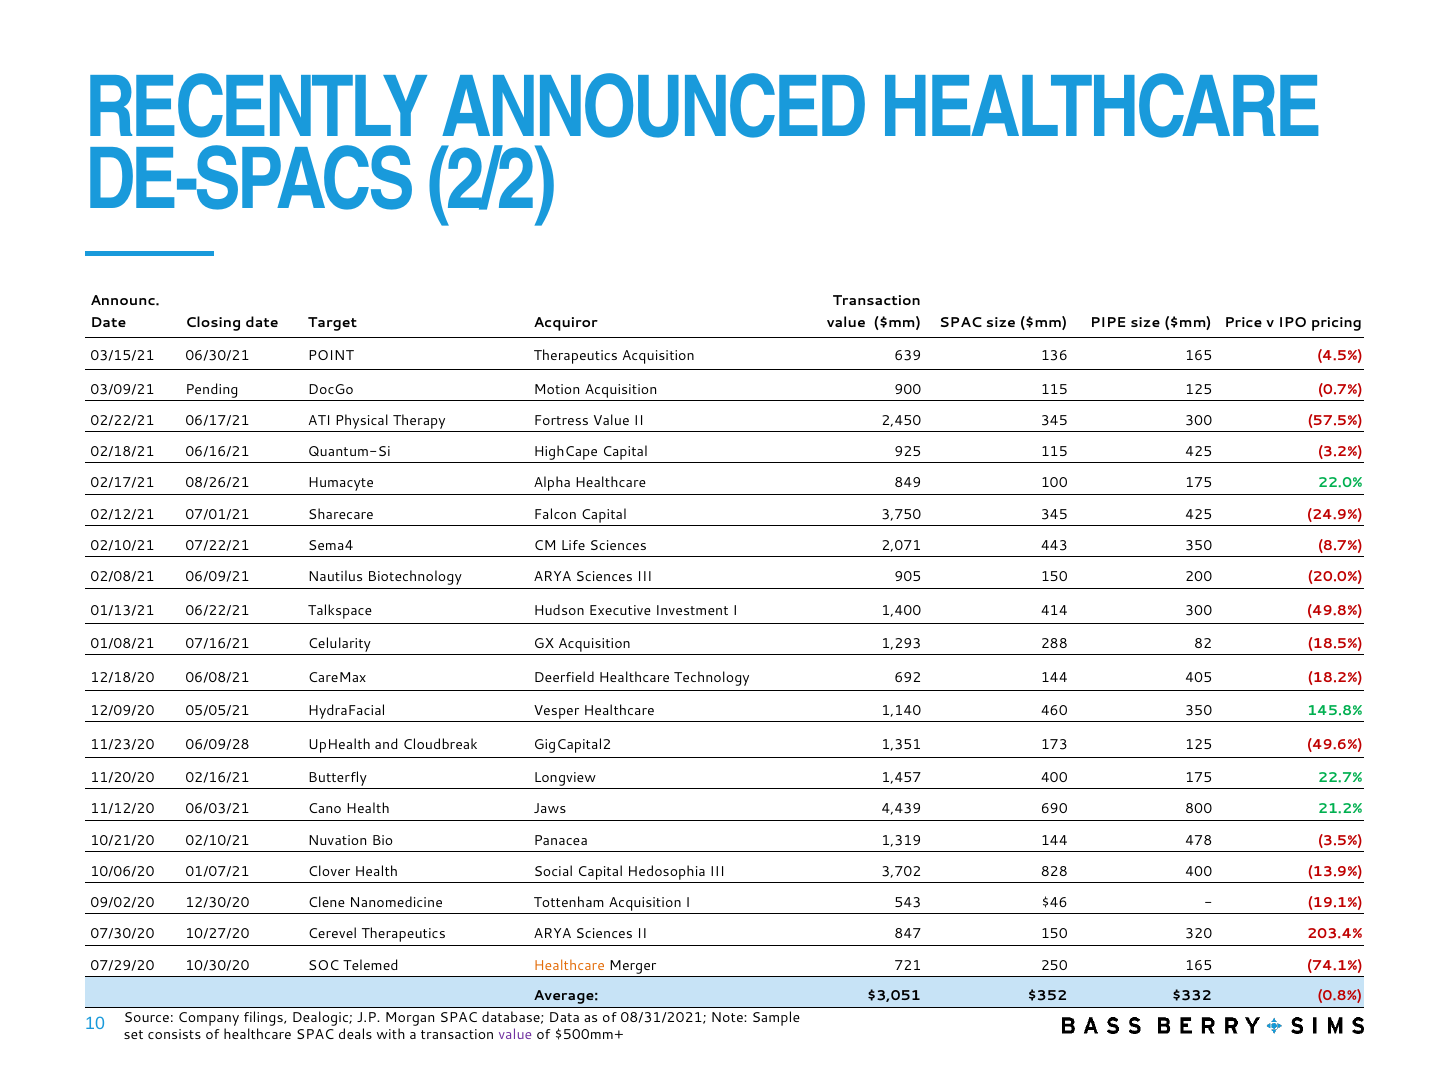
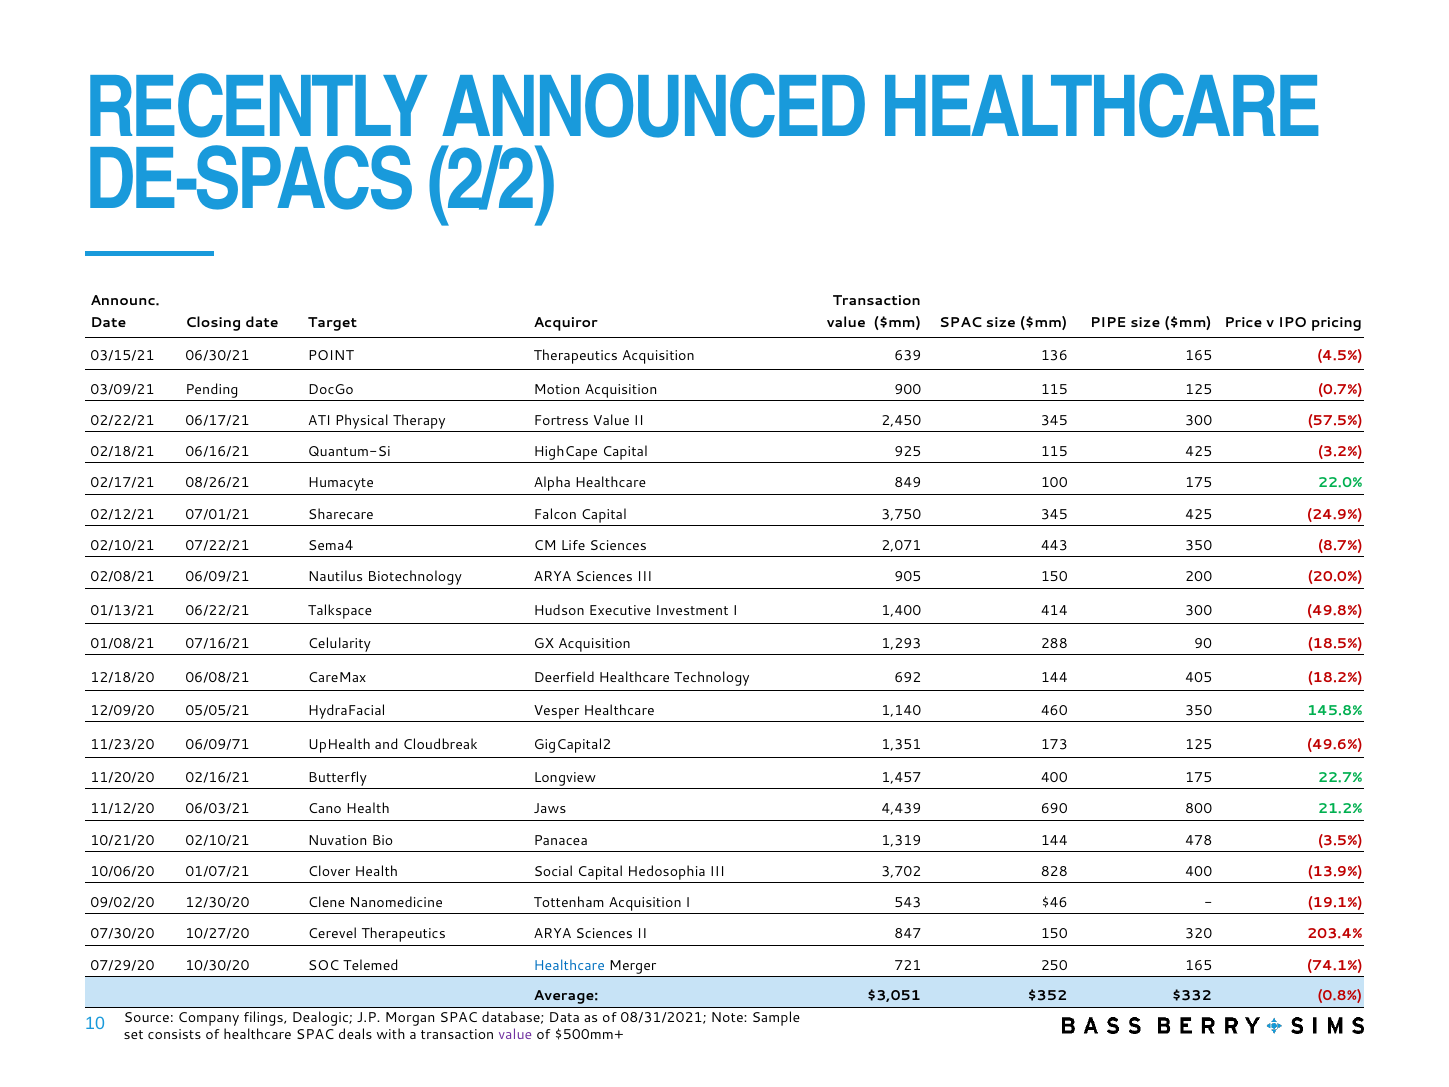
82: 82 -> 90
06/09/28: 06/09/28 -> 06/09/71
Healthcare at (569, 965) colour: orange -> blue
